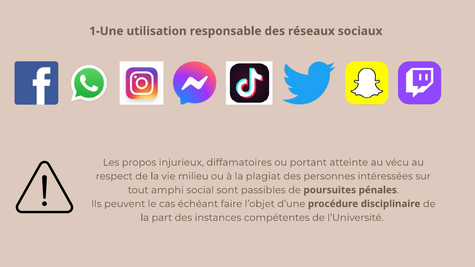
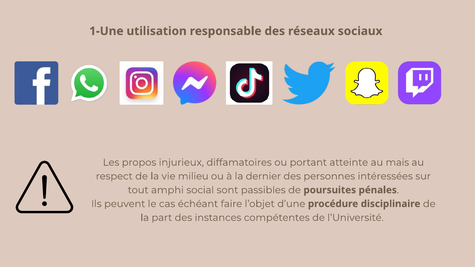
vécu: vécu -> mais
plagiat: plagiat -> dernier
